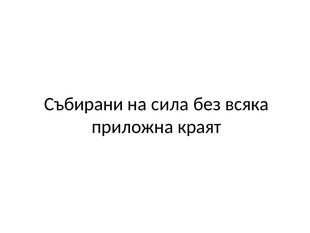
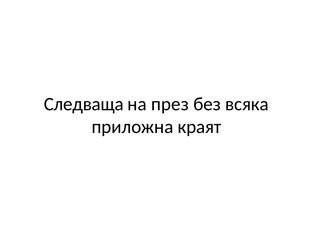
Събирани: Събирани -> Следваща
сила: сила -> през
